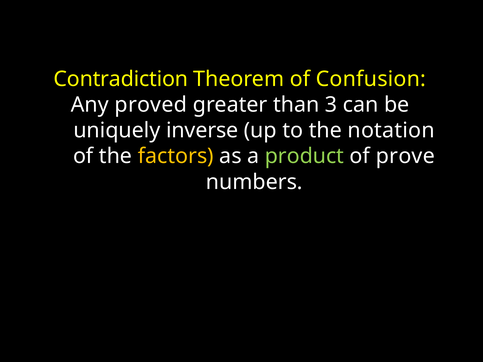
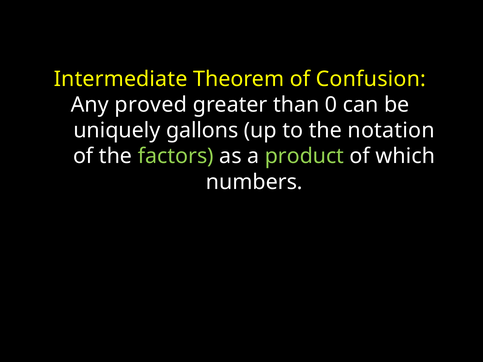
Contradiction: Contradiction -> Intermediate
3: 3 -> 0
inverse: inverse -> gallons
factors colour: yellow -> light green
prove: prove -> which
